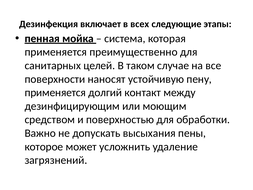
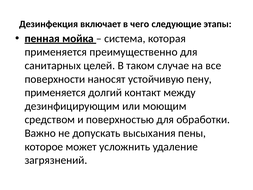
всех: всех -> чего
